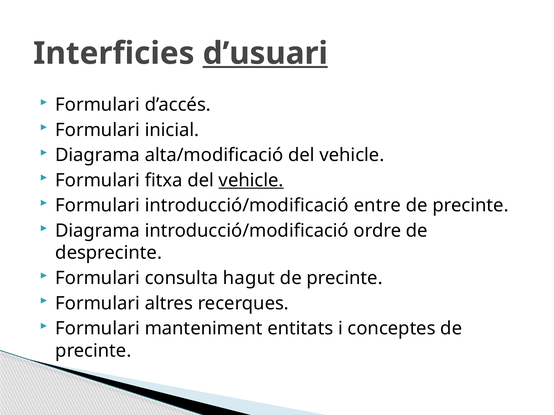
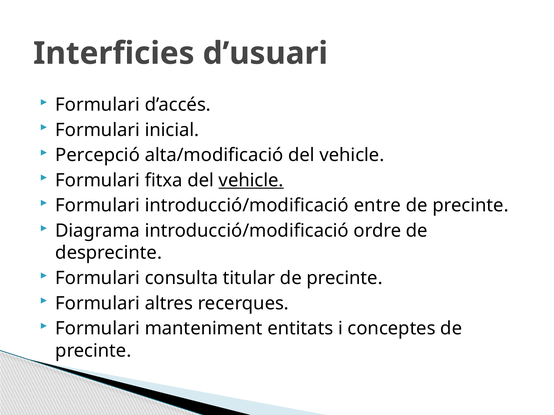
d’usuari underline: present -> none
Diagrama at (98, 155): Diagrama -> Percepció
hagut: hagut -> titular
